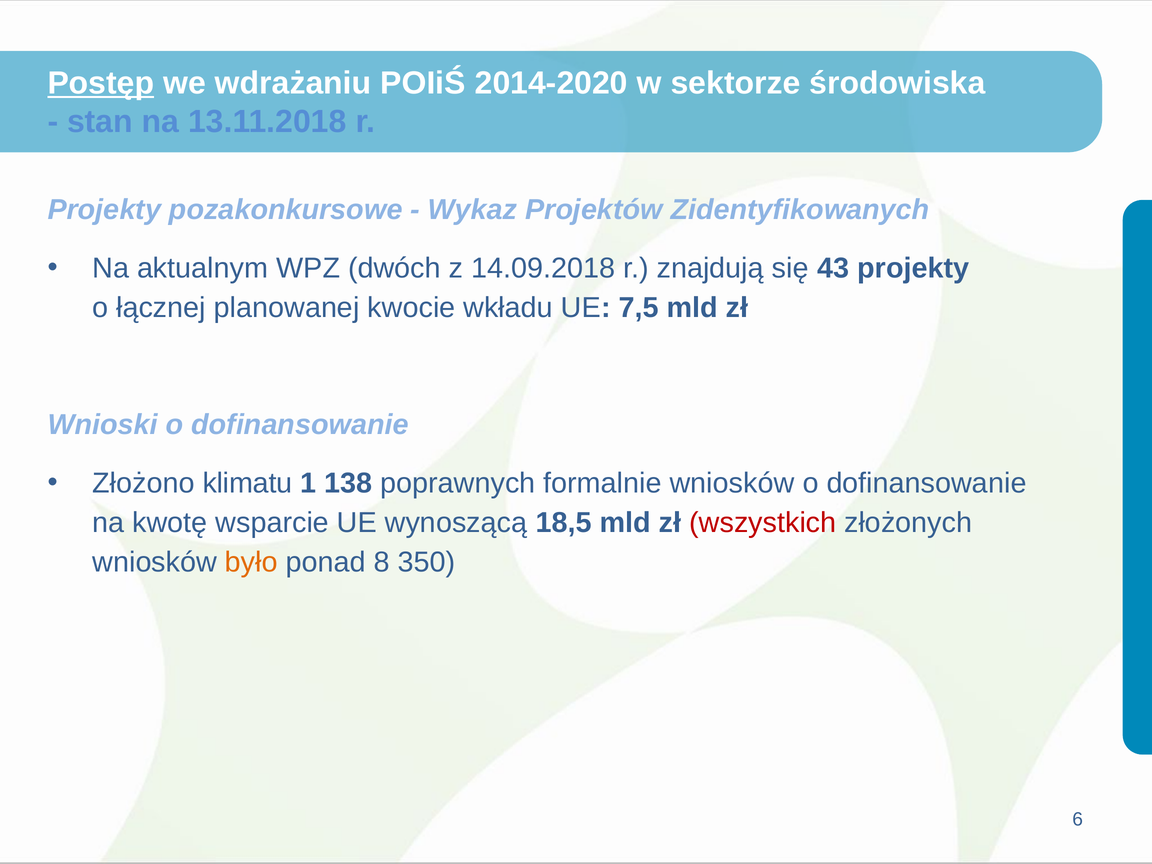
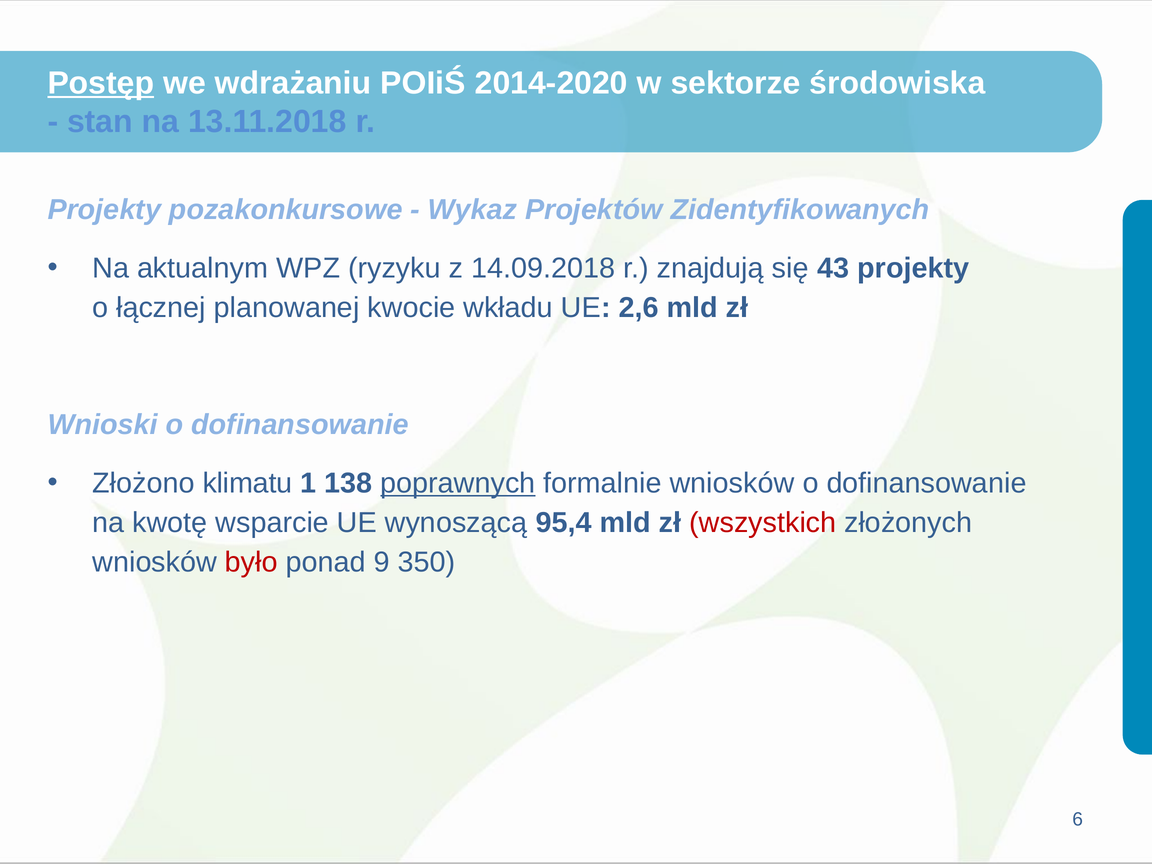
dwóch: dwóch -> ryzyku
7,5: 7,5 -> 2,6
poprawnych underline: none -> present
18,5: 18,5 -> 95,4
było colour: orange -> red
8: 8 -> 9
